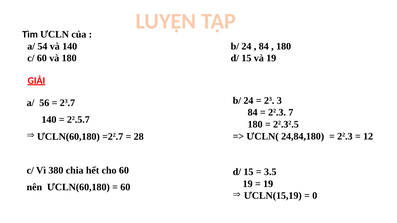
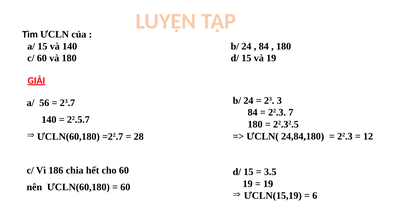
a/ 54: 54 -> 15
380: 380 -> 186
0: 0 -> 6
